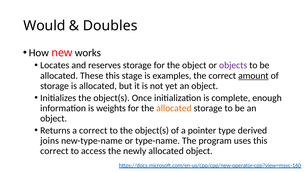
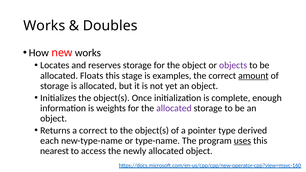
Would at (44, 26): Would -> Works
These: These -> Floats
allocated at (174, 108) colour: orange -> purple
joins: joins -> each
uses underline: none -> present
correct at (54, 151): correct -> nearest
